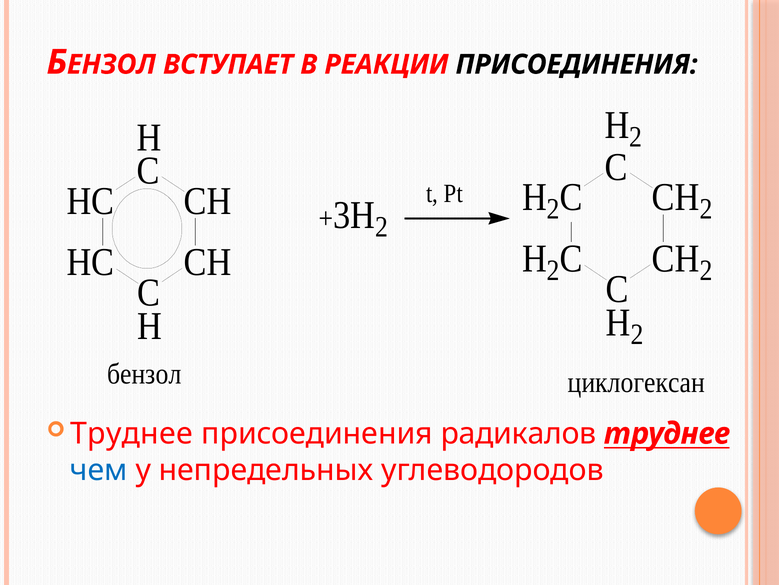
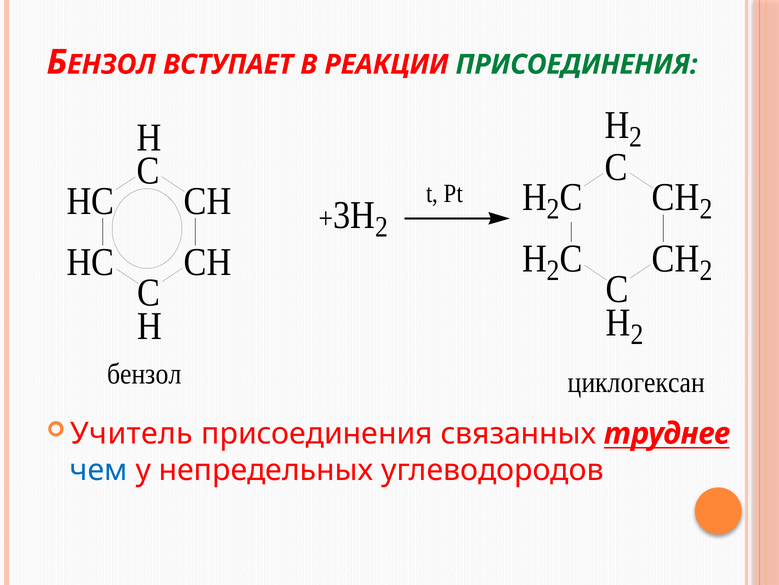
ПРИСОЕДИНЕНИЯ at (577, 64) colour: black -> green
Труднее at (132, 433): Труднее -> Учитель
радикалов: радикалов -> связанных
